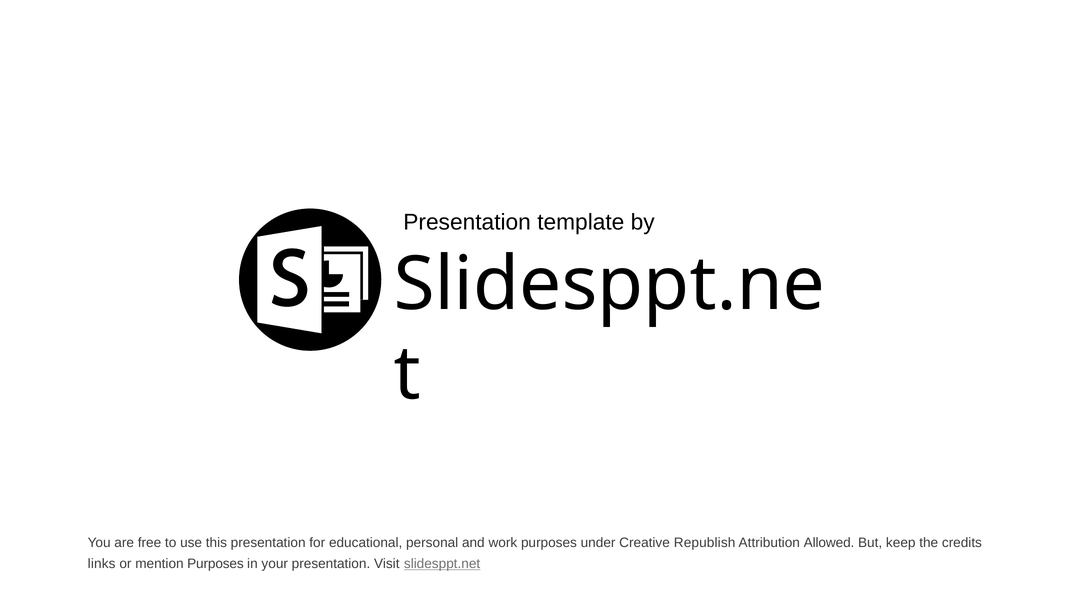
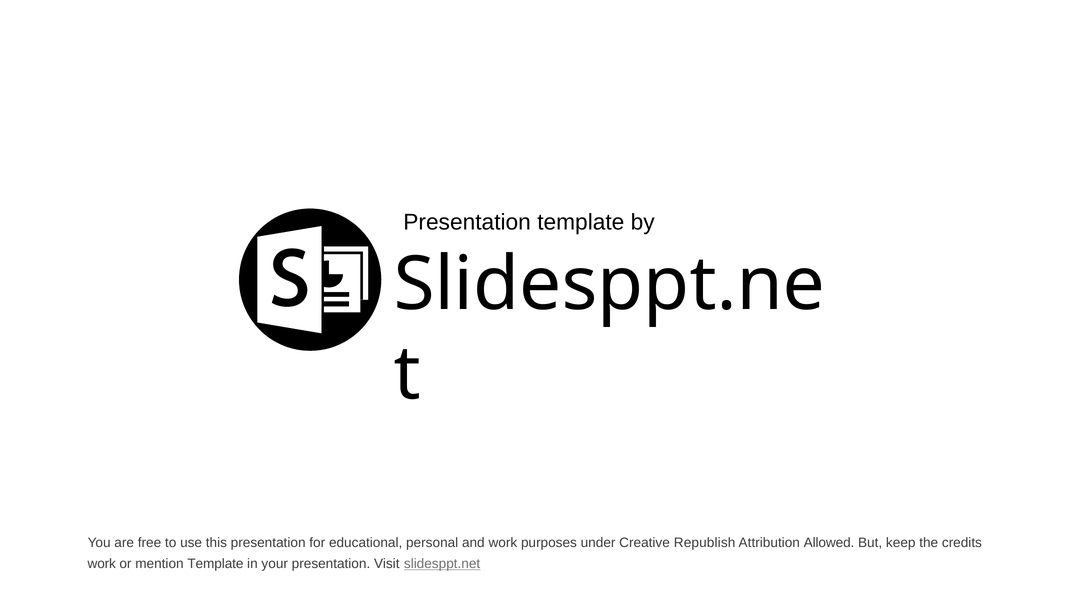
links at (102, 564): links -> work
mention Purposes: Purposes -> Template
